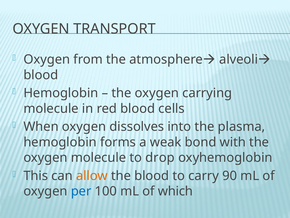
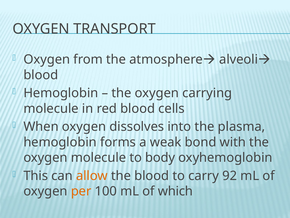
drop: drop -> body
90: 90 -> 92
per colour: blue -> orange
